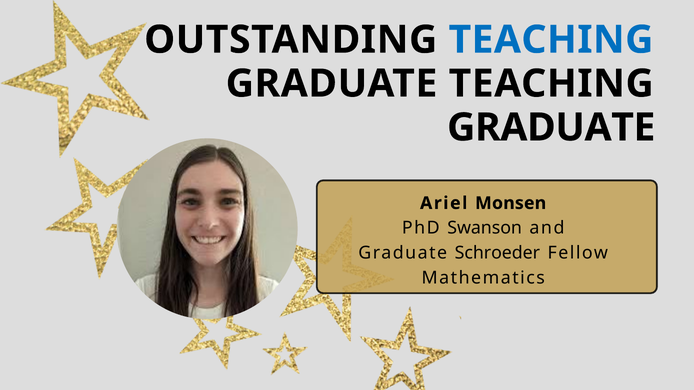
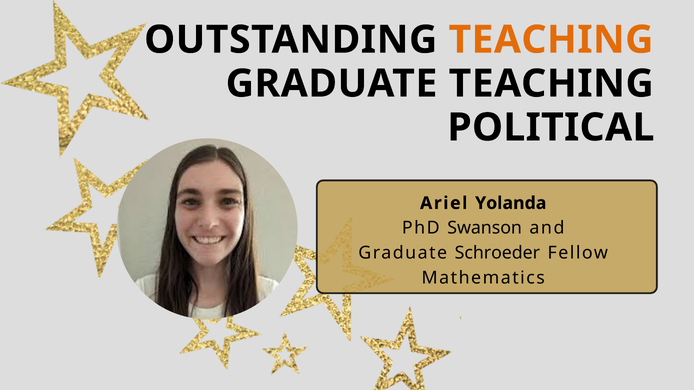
TEACHING at (551, 40) colour: blue -> orange
GRADUATE at (551, 128): GRADUATE -> POLITICAL
Monsen: Monsen -> Yolanda
